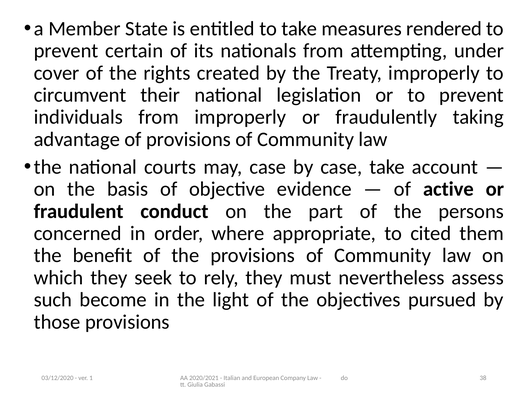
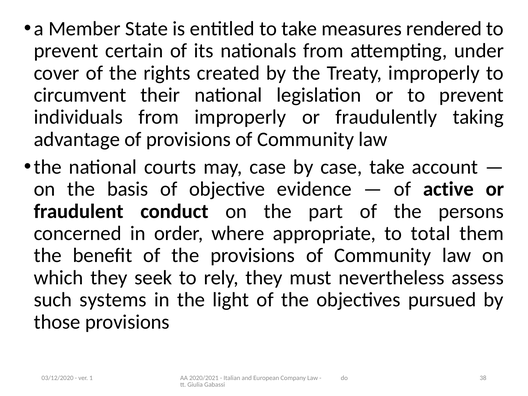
cited: cited -> total
become: become -> systems
